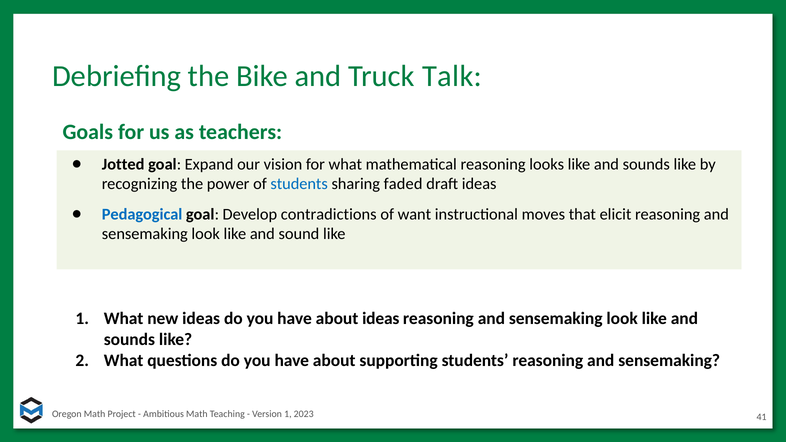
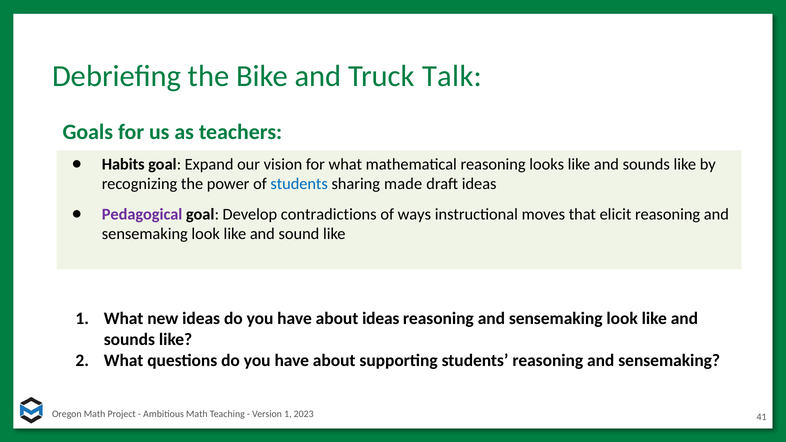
Jotted: Jotted -> Habits
faded: faded -> made
Pedagogical colour: blue -> purple
want: want -> ways
